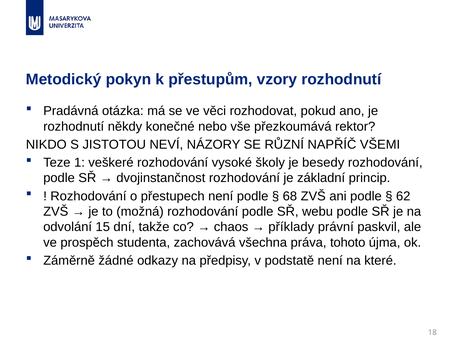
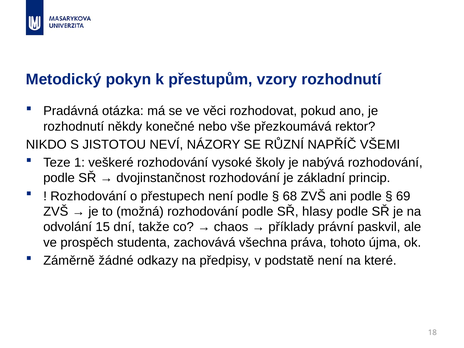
besedy: besedy -> nabývá
62: 62 -> 69
webu: webu -> hlasy
